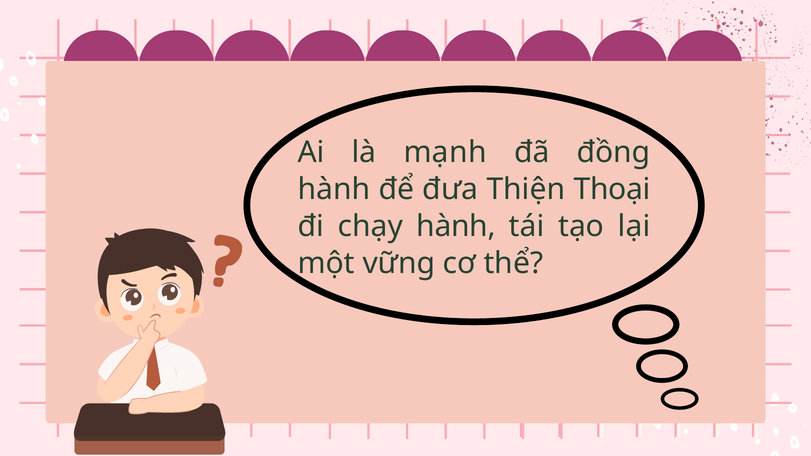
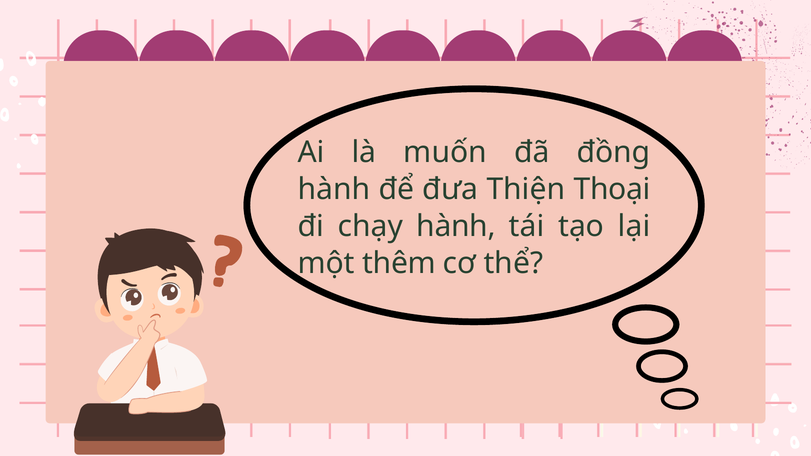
mạnh: mạnh -> muốn
vững: vững -> thêm
